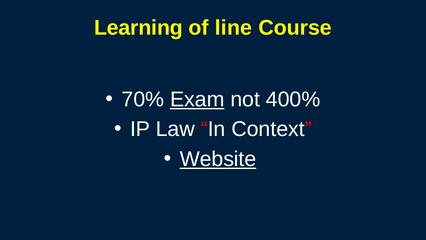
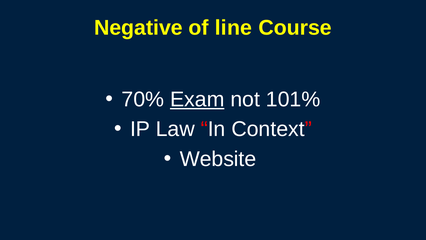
Learning: Learning -> Negative
400%: 400% -> 101%
Website underline: present -> none
